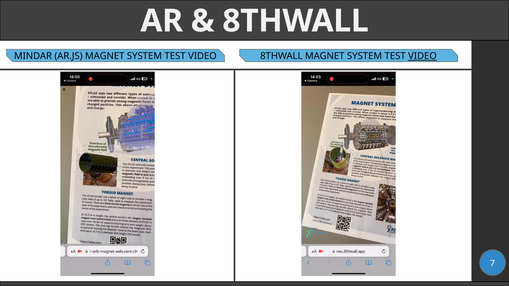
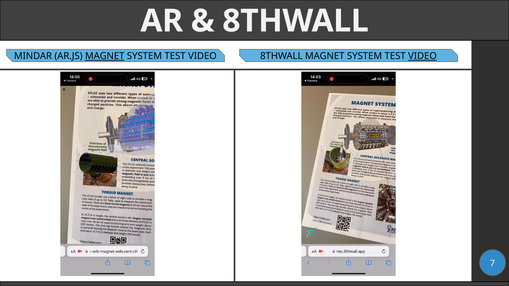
MAGNET at (105, 56) underline: none -> present
